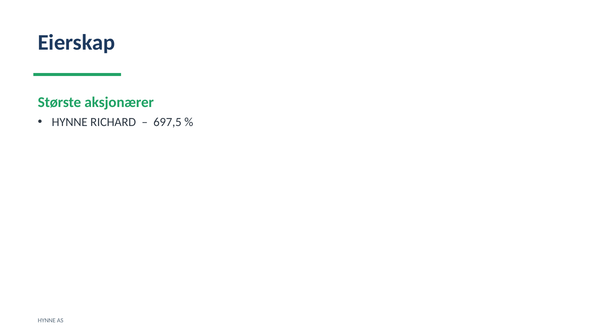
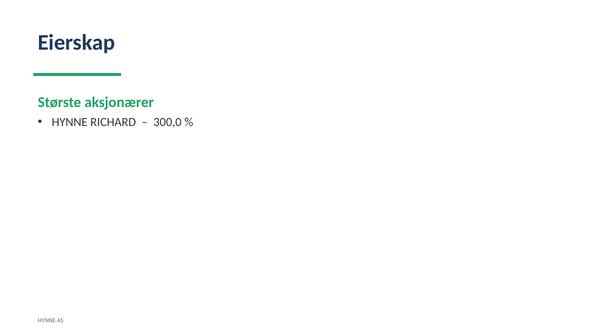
697,5: 697,5 -> 300,0
